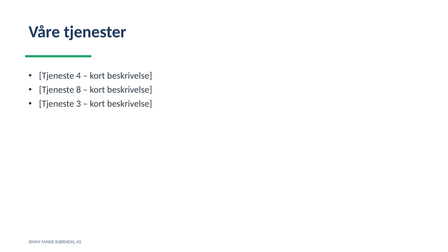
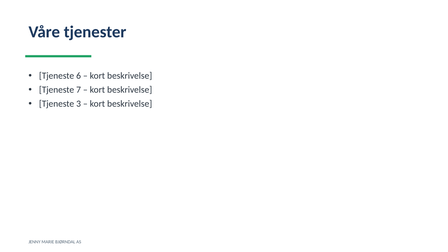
4: 4 -> 6
8: 8 -> 7
